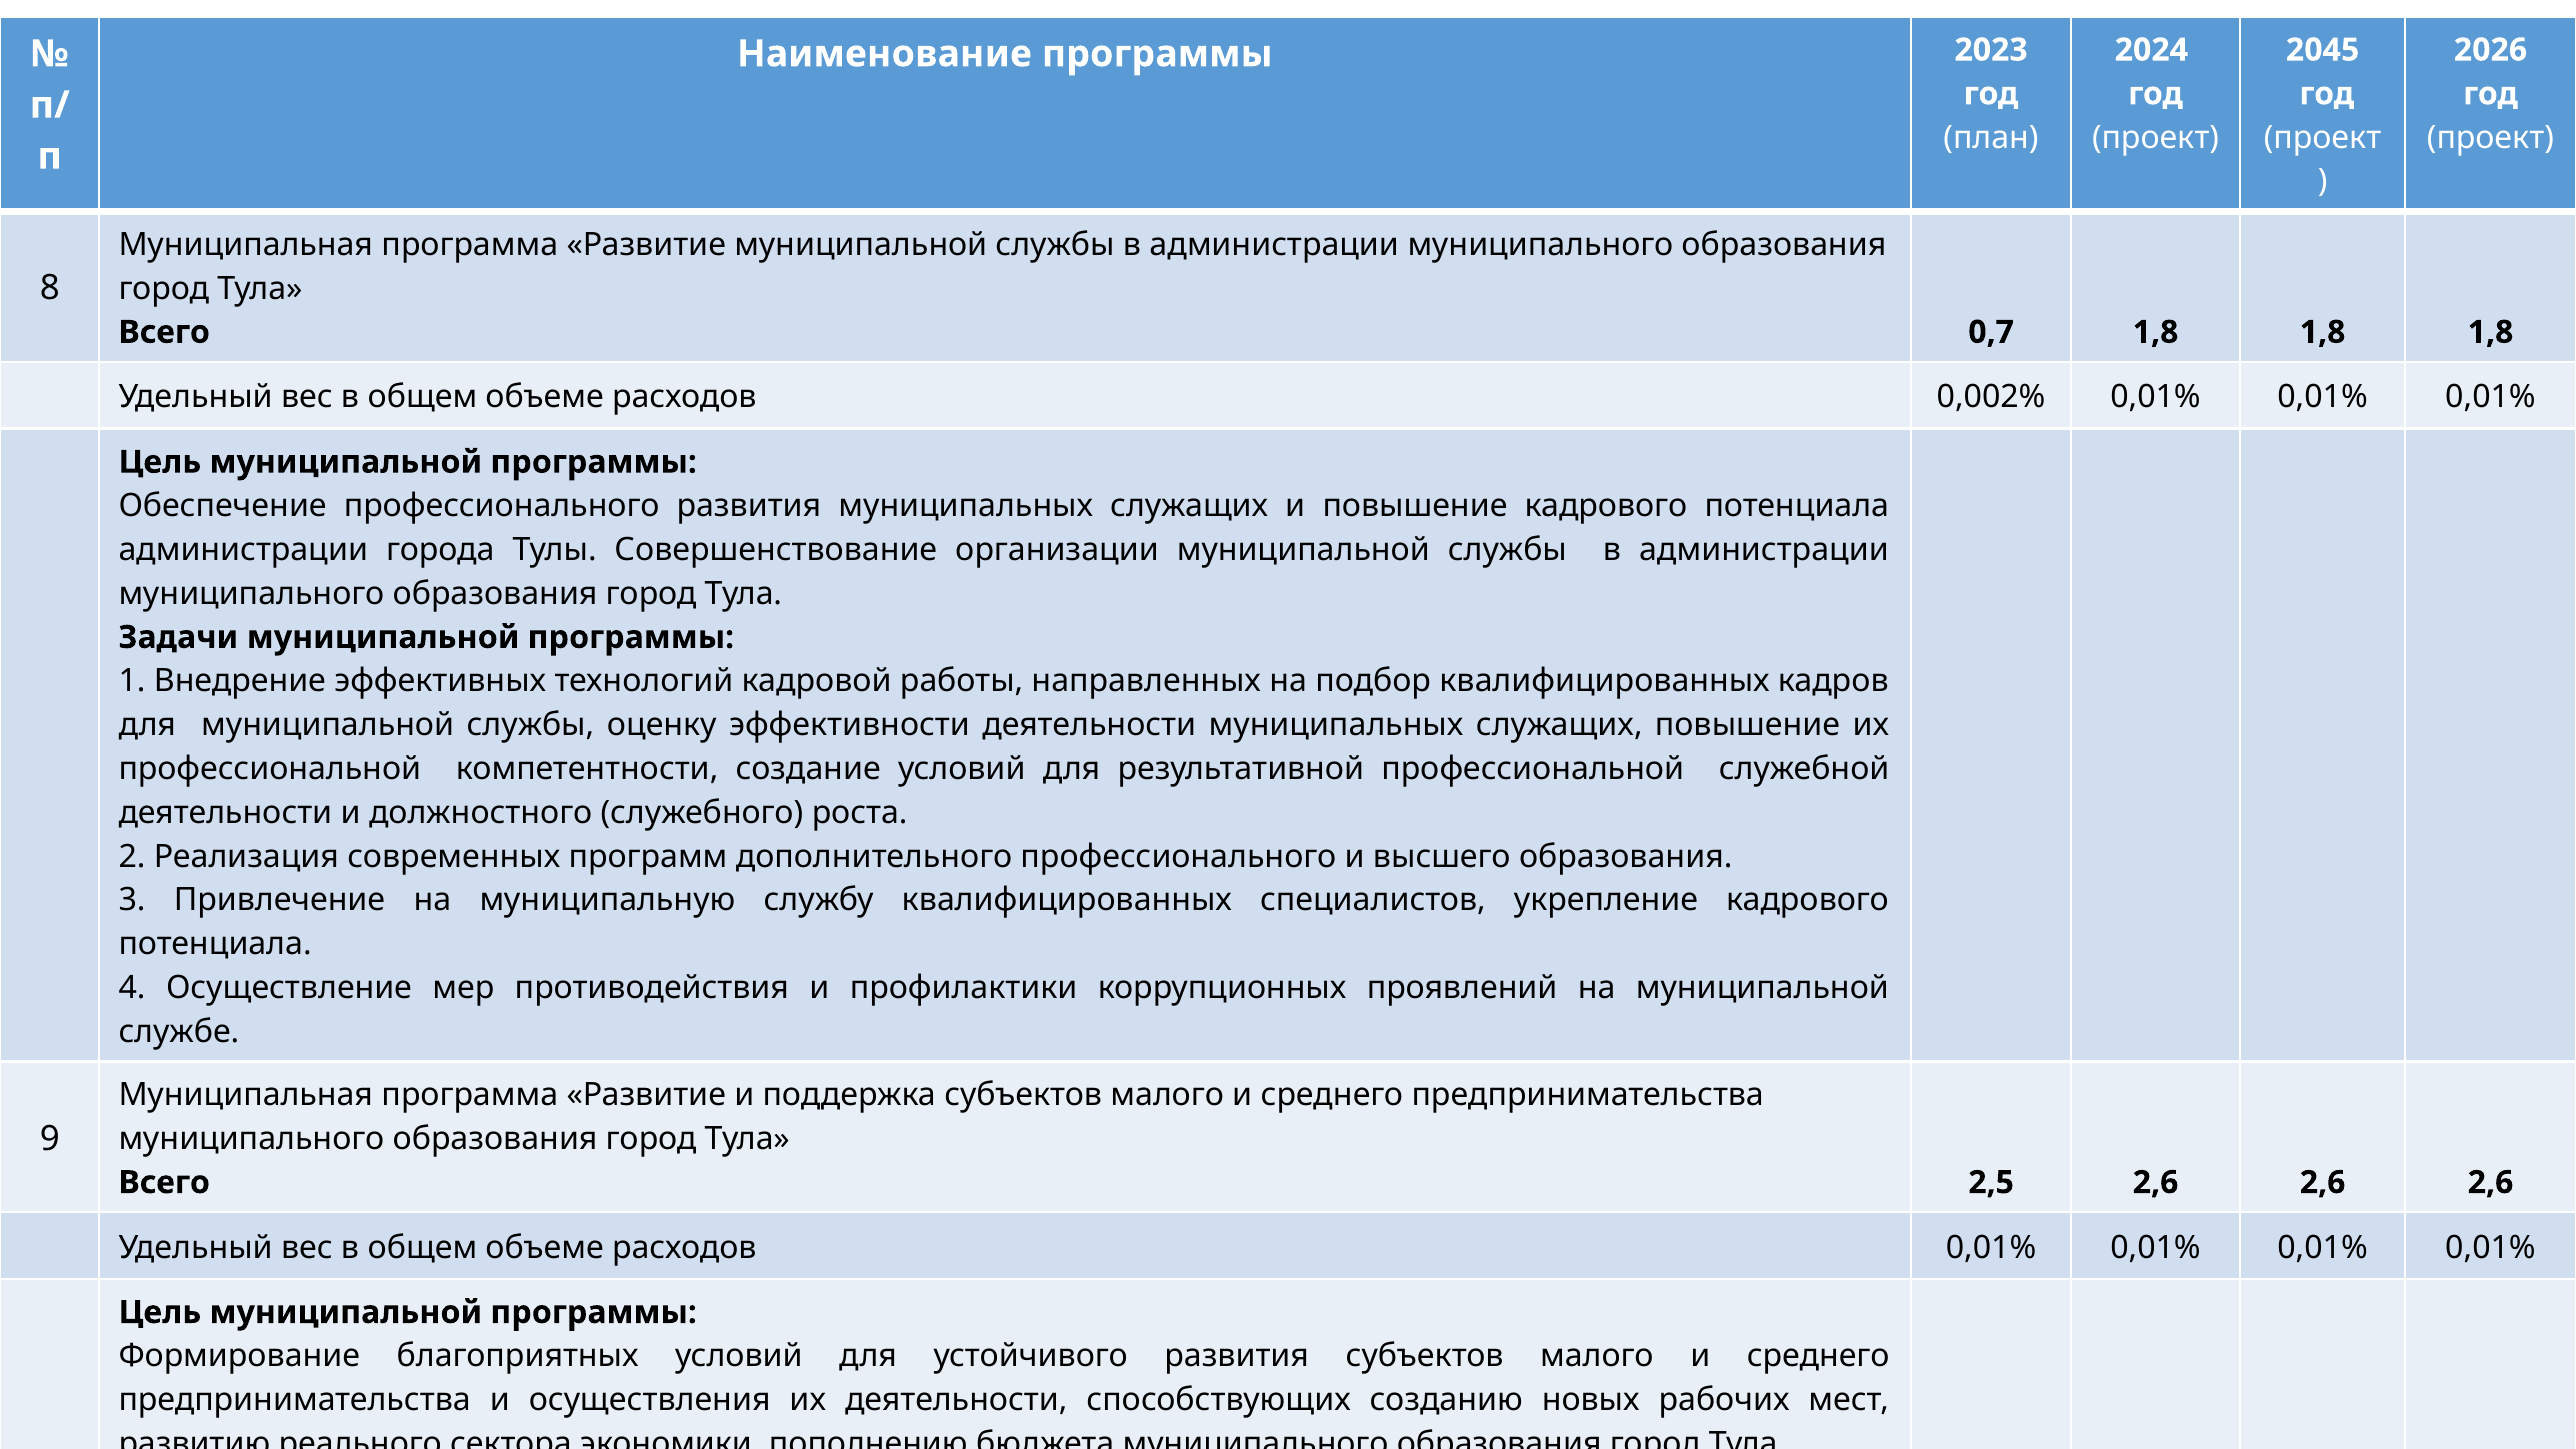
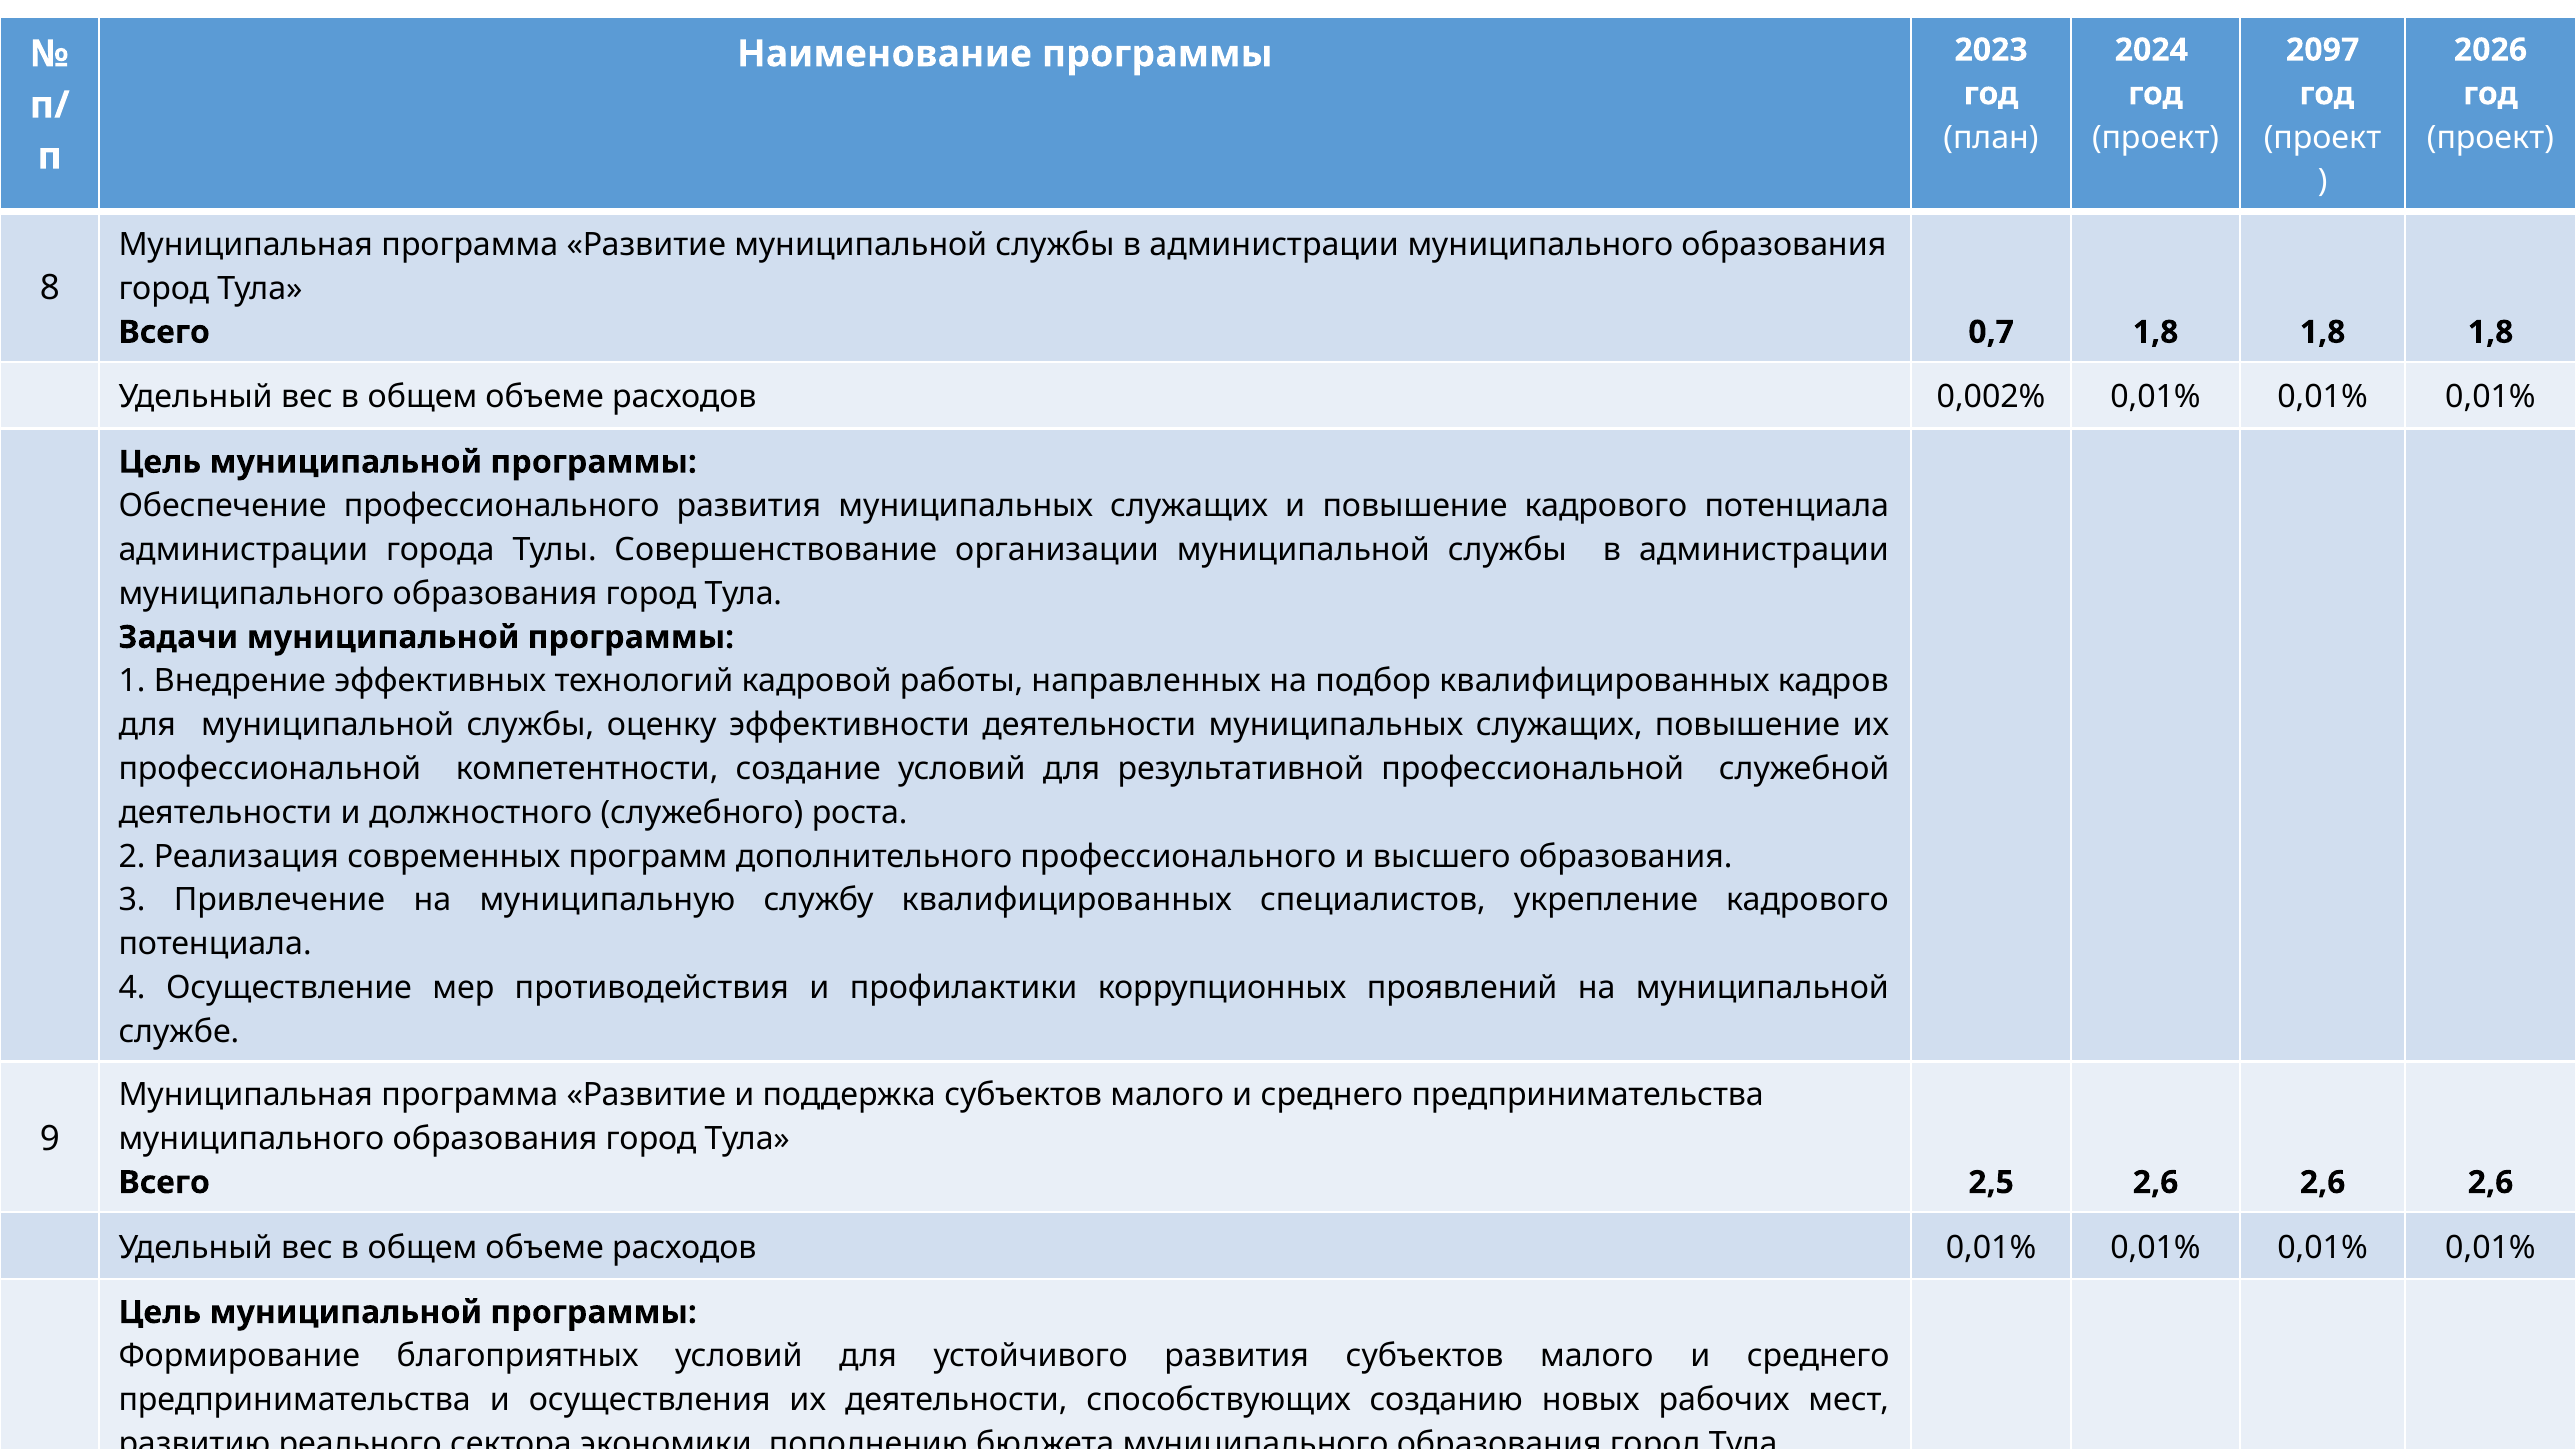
2045: 2045 -> 2097
